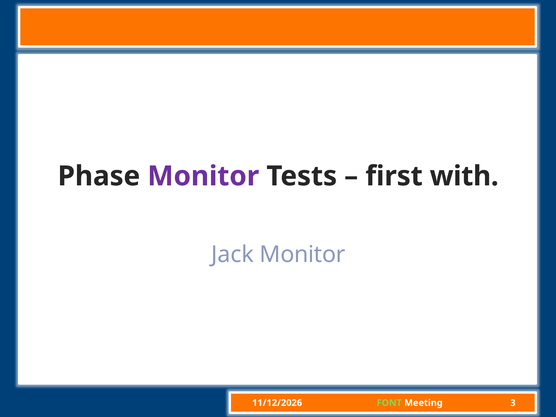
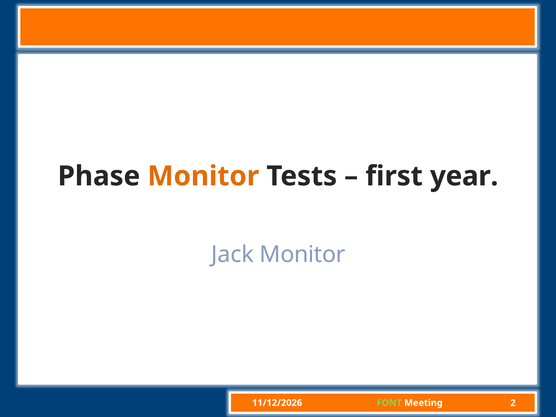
Monitor at (203, 176) colour: purple -> orange
with: with -> year
3: 3 -> 2
